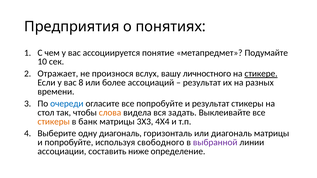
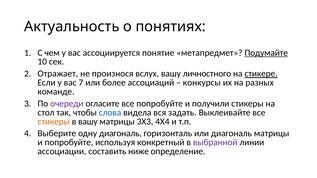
Предприятия: Предприятия -> Актуальность
Подумайте underline: none -> present
8: 8 -> 7
результат at (202, 83): результат -> конкурсы
времени: времени -> команде
очереди colour: blue -> purple
и результат: результат -> получили
слова colour: orange -> blue
в банк: банк -> вашу
свободного: свободного -> конкретный
